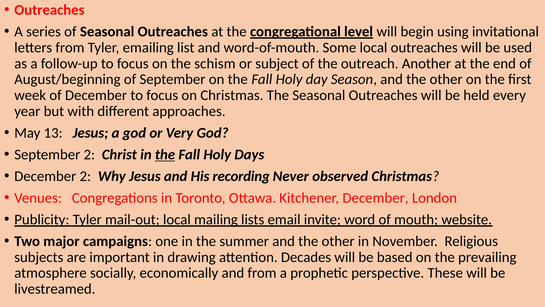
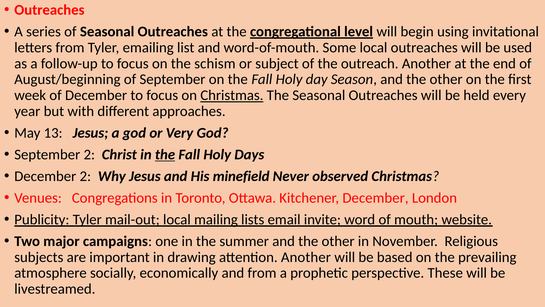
Christmas at (232, 95) underline: none -> present
recording: recording -> minefield
attention Decades: Decades -> Another
